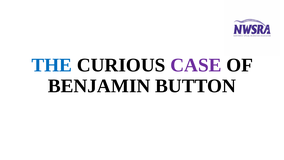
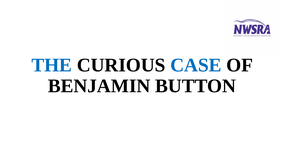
CASE colour: purple -> blue
